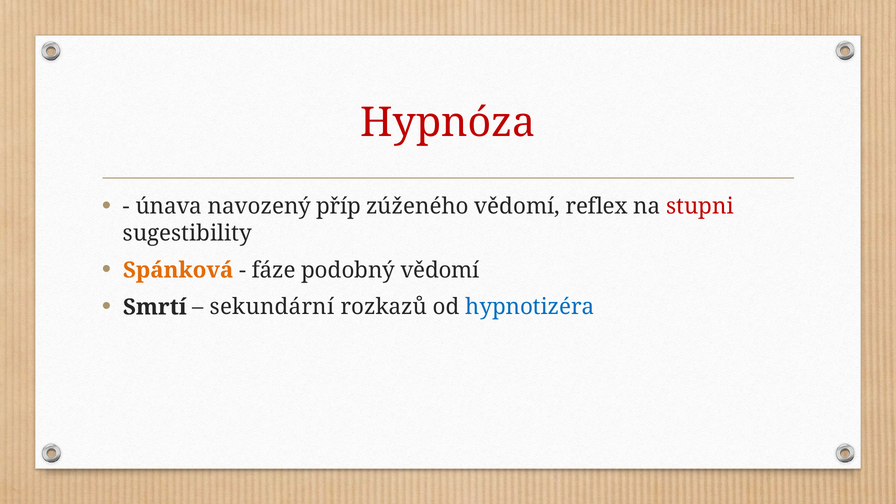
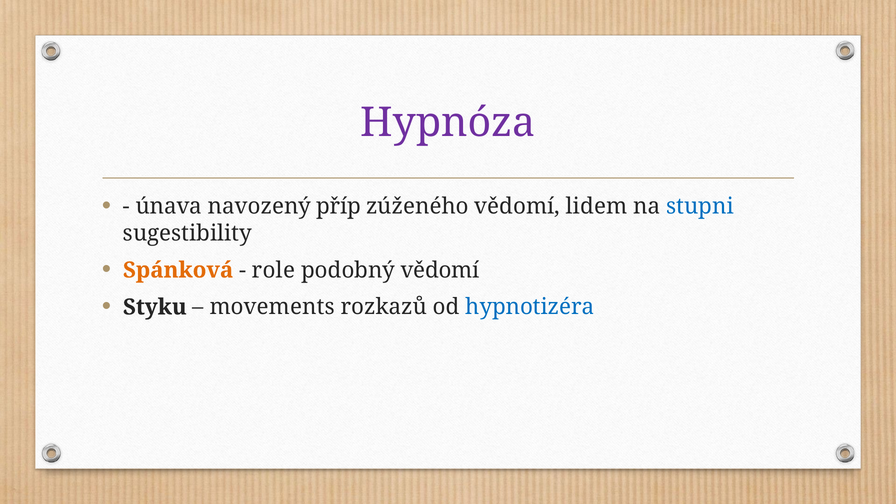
Hypnóza colour: red -> purple
reflex: reflex -> lidem
stupni colour: red -> blue
fáze: fáze -> role
Smrtí: Smrtí -> Styku
sekundární: sekundární -> movements
